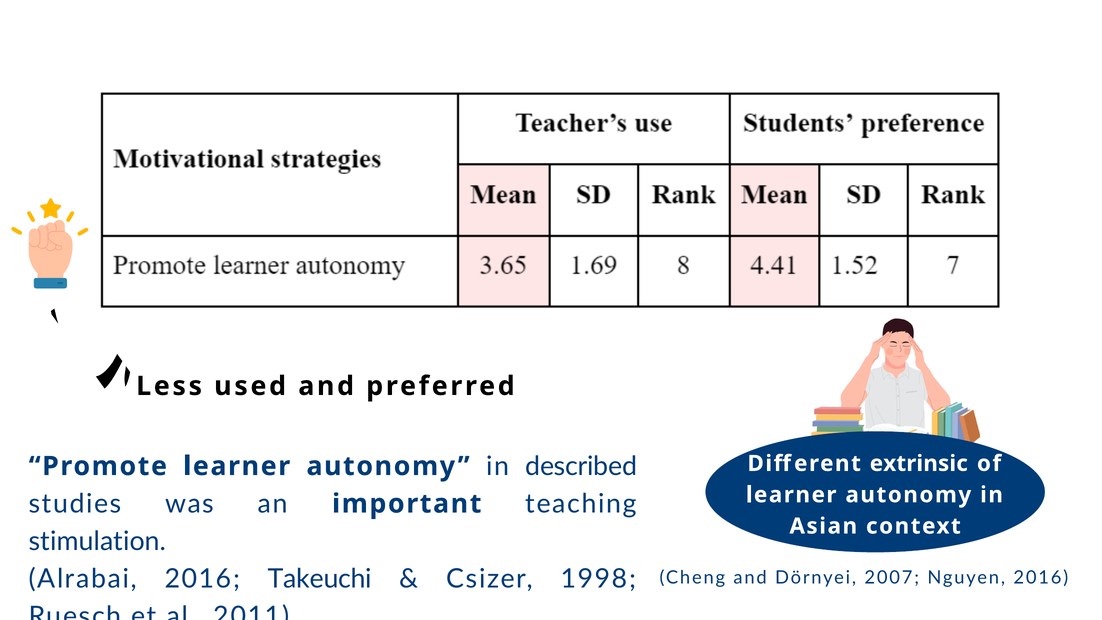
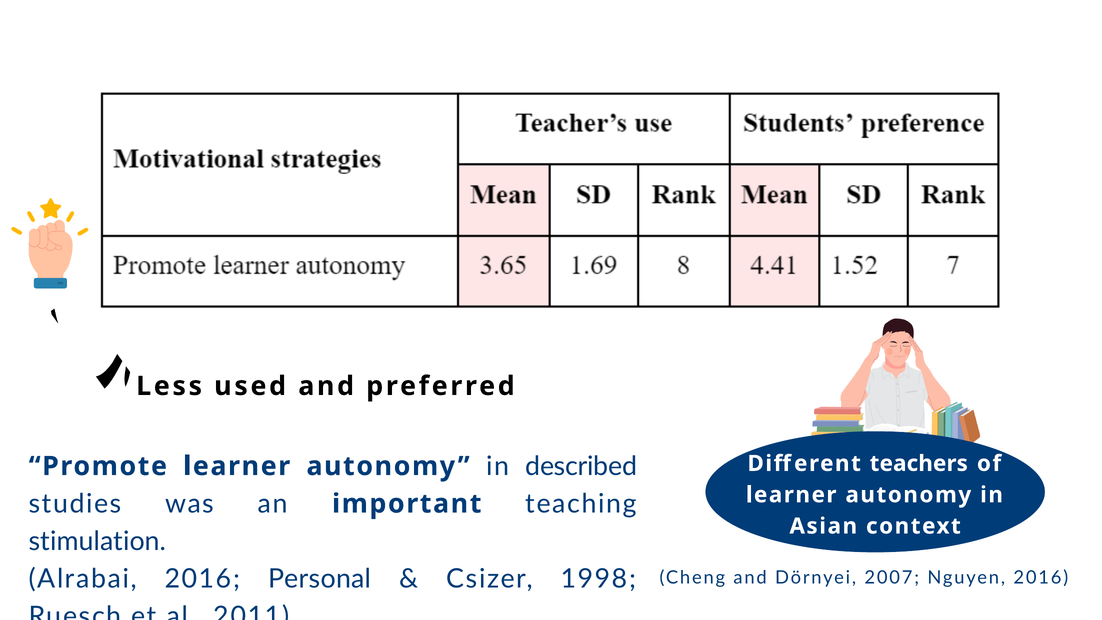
extrinsic: extrinsic -> teachers
Takeuchi: Takeuchi -> Personal
